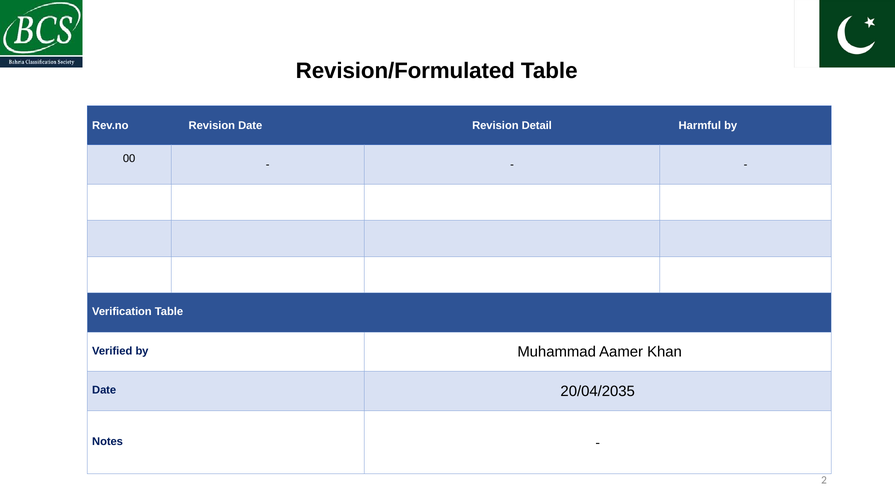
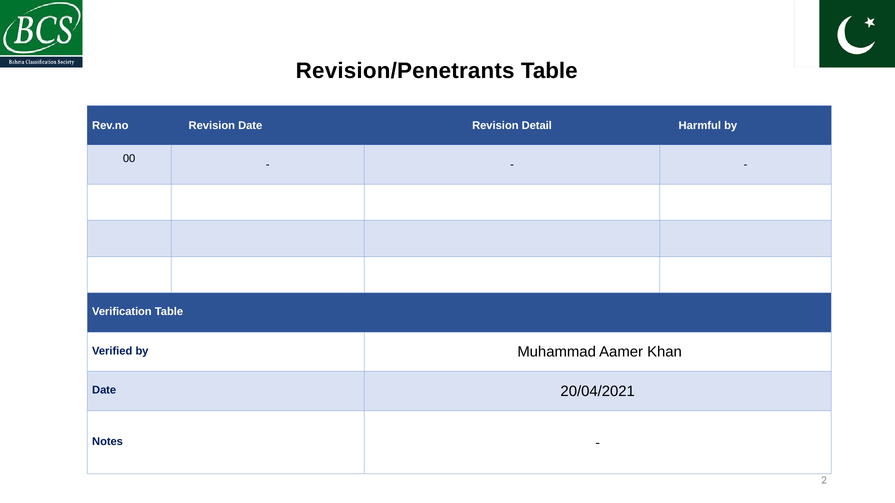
Revision/Formulated: Revision/Formulated -> Revision/Penetrants
20/04/2035: 20/04/2035 -> 20/04/2021
